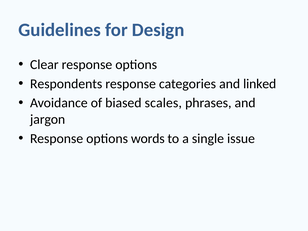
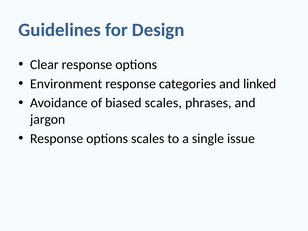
Respondents: Respondents -> Environment
options words: words -> scales
